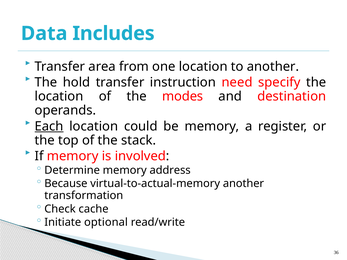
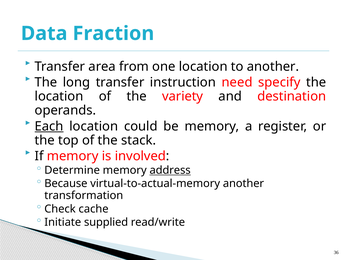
Includes: Includes -> Fraction
hold: hold -> long
modes: modes -> variety
address underline: none -> present
optional: optional -> supplied
